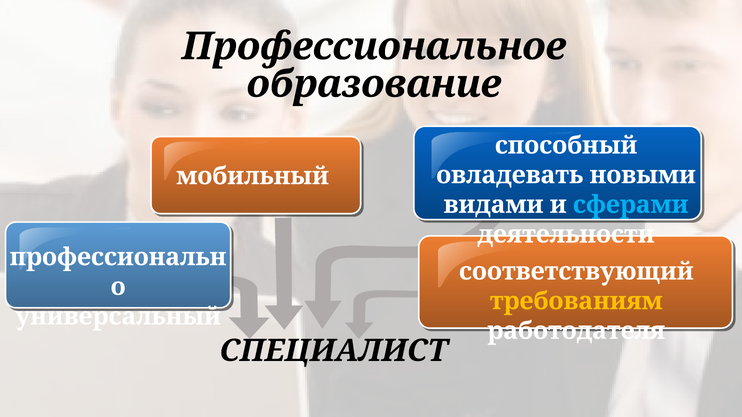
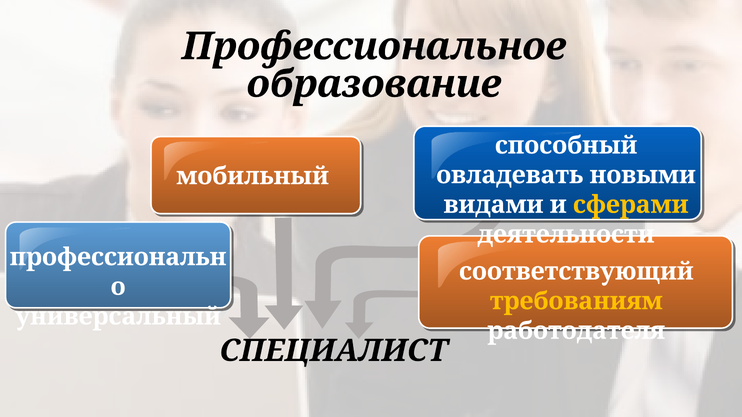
сферами colour: light blue -> yellow
